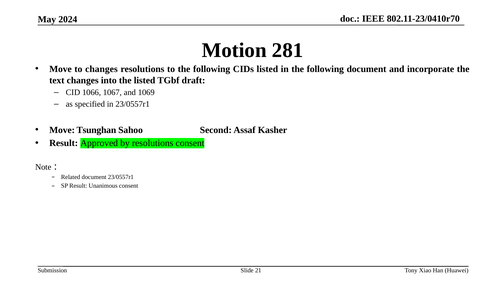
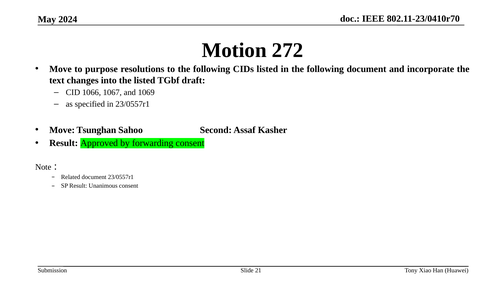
281: 281 -> 272
to changes: changes -> purpose
by resolutions: resolutions -> forwarding
